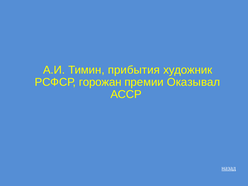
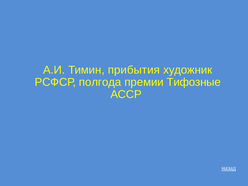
горожан: горожан -> полгода
Оказывал: Оказывал -> Тифозные
